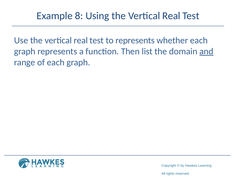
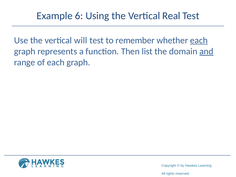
8: 8 -> 6
Use the vertical real: real -> will
to represents: represents -> remember
each at (199, 40) underline: none -> present
